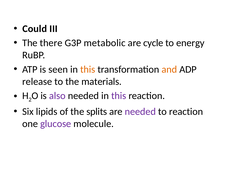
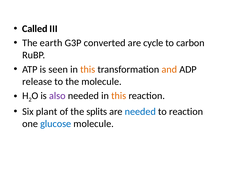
Could: Could -> Called
there: there -> earth
metabolic: metabolic -> converted
energy: energy -> carbon
the materials: materials -> molecule
this at (119, 96) colour: purple -> orange
lipids: lipids -> plant
needed at (140, 112) colour: purple -> blue
glucose colour: purple -> blue
